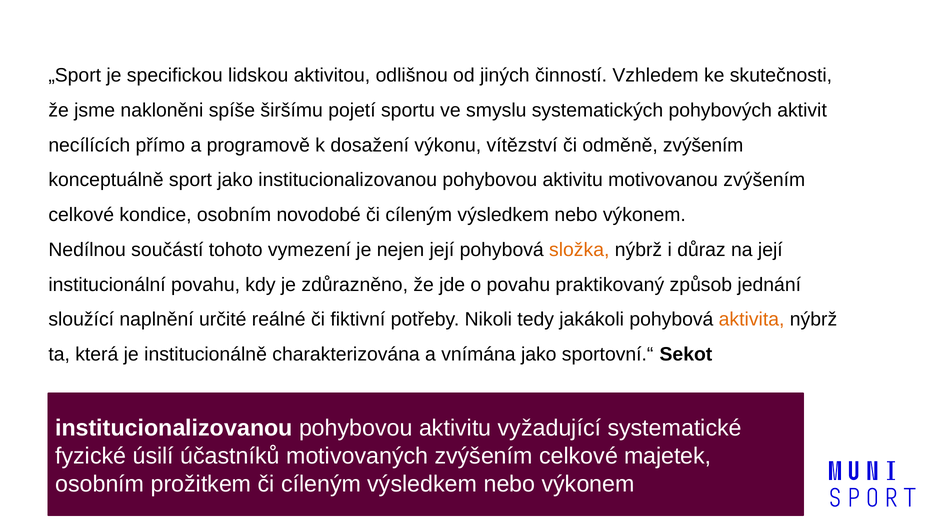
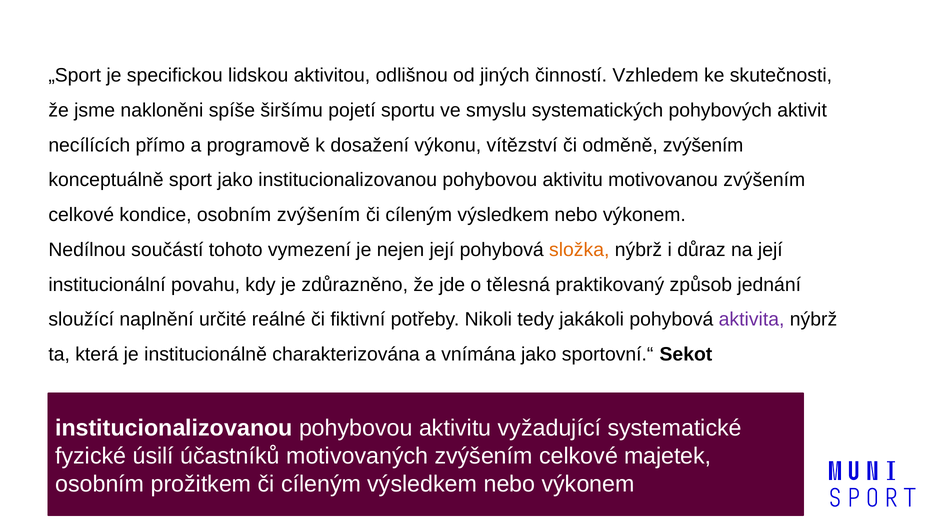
osobním novodobé: novodobé -> zvýšením
o povahu: povahu -> tělesná
aktivita colour: orange -> purple
